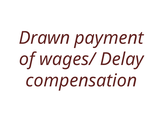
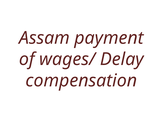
Drawn: Drawn -> Assam
